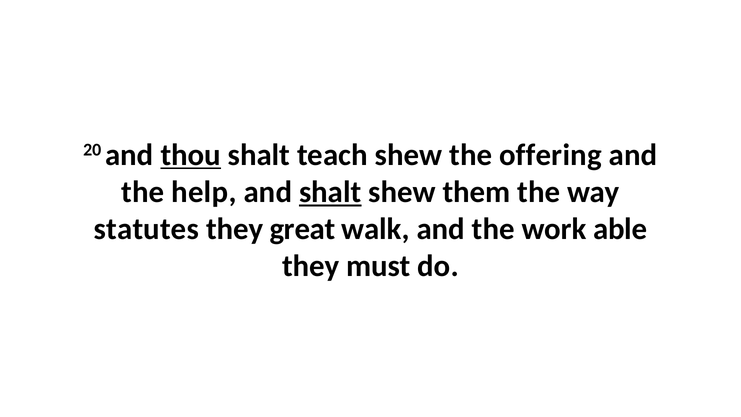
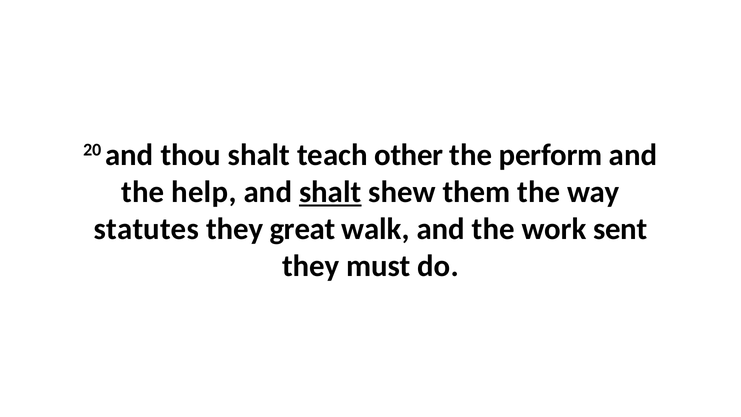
thou underline: present -> none
teach shew: shew -> other
offering: offering -> perform
able: able -> sent
